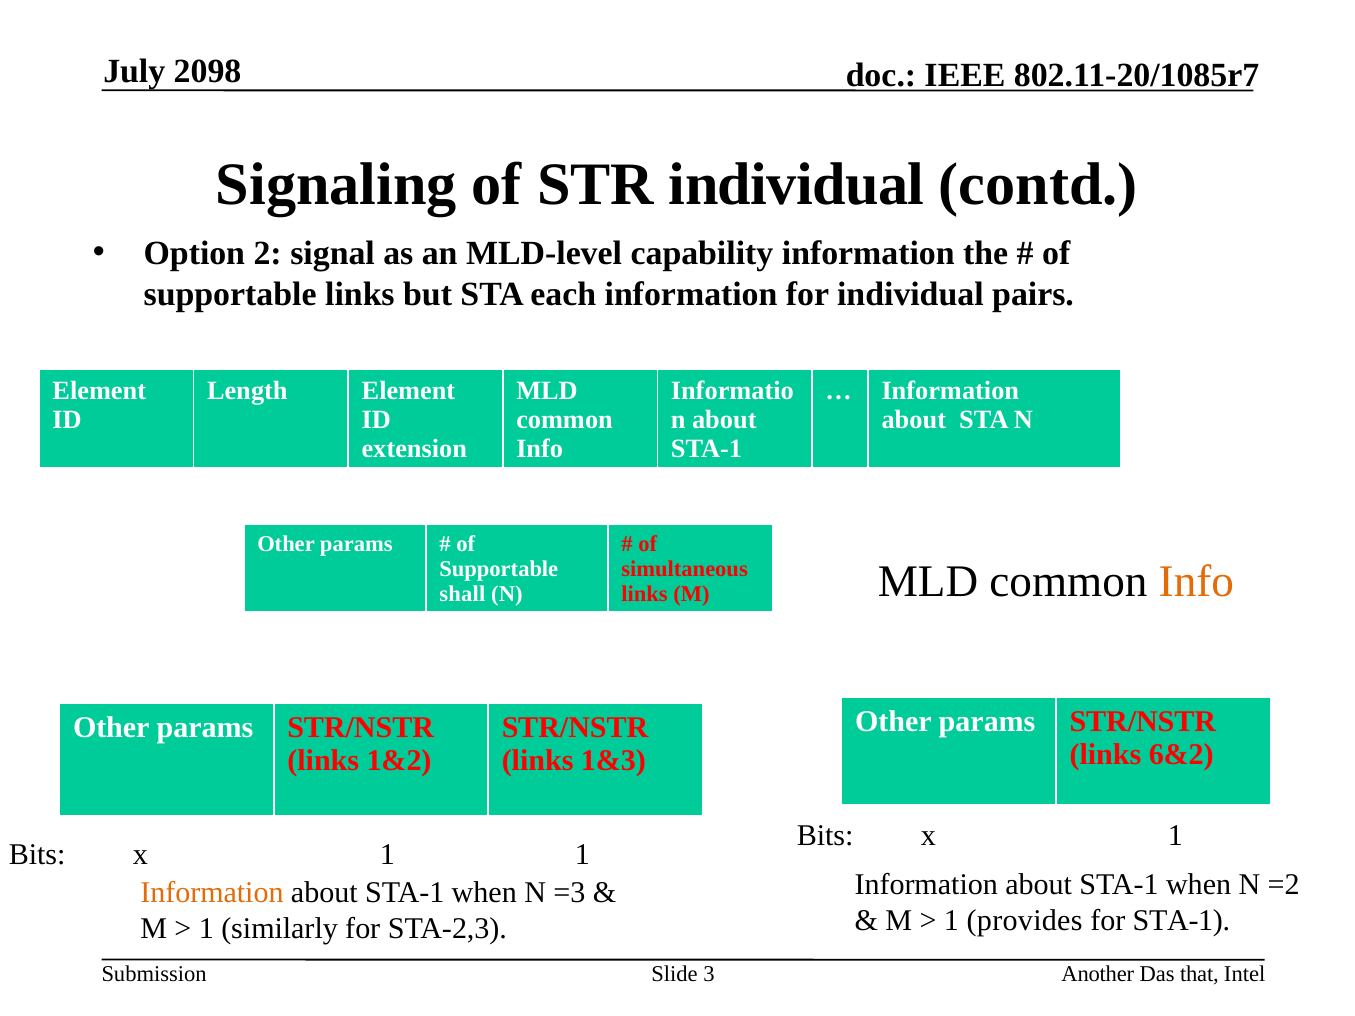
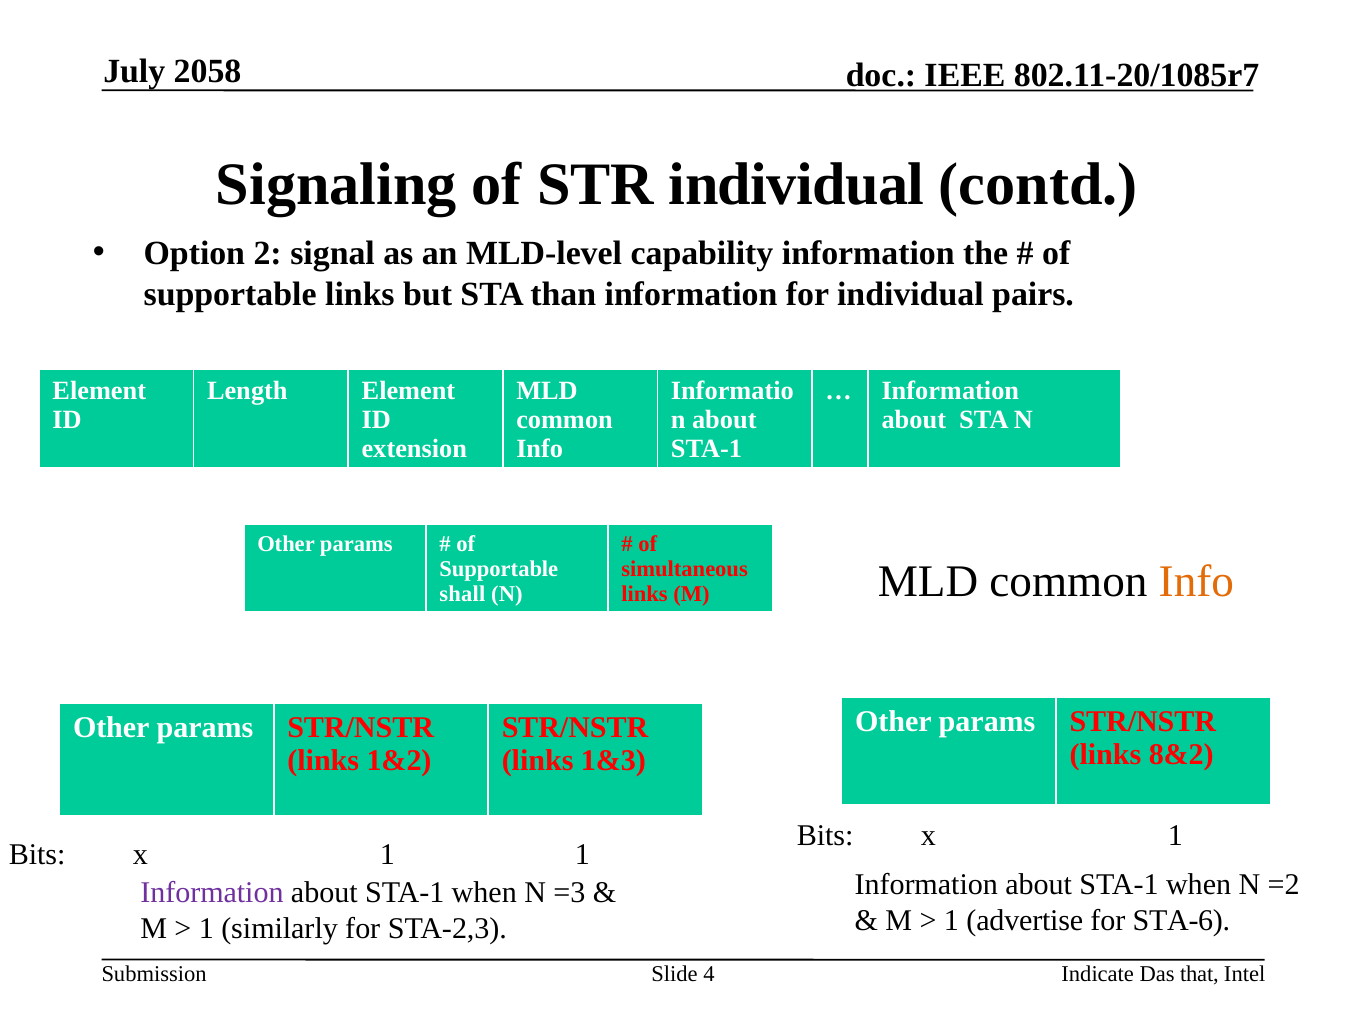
2098: 2098 -> 2058
each: each -> than
6&2: 6&2 -> 8&2
Information at (212, 893) colour: orange -> purple
provides: provides -> advertise
for STA-1: STA-1 -> STA-6
3: 3 -> 4
Another: Another -> Indicate
